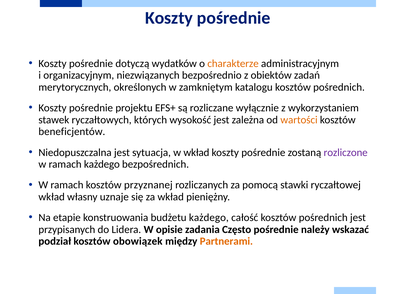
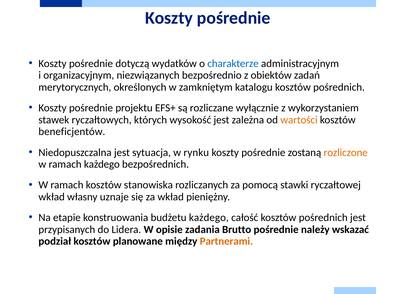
charakterze colour: orange -> blue
w wkład: wkład -> rynku
rozliczone colour: purple -> orange
przyznanej: przyznanej -> stanowiska
Często: Często -> Brutto
obowiązek: obowiązek -> planowane
